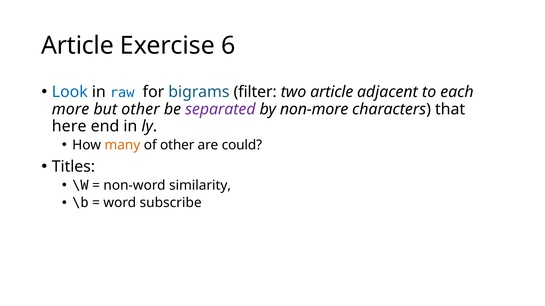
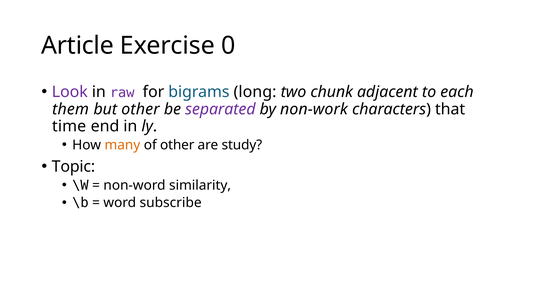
6: 6 -> 0
Look colour: blue -> purple
raw colour: blue -> purple
filter: filter -> long
two article: article -> chunk
more: more -> them
non-more: non-more -> non-work
here: here -> time
could: could -> study
Titles: Titles -> Topic
